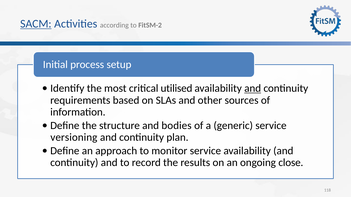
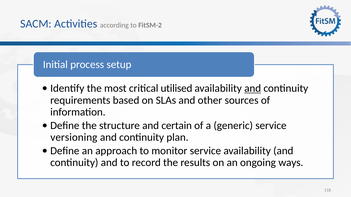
SACM underline: present -> none
bodies: bodies -> certain
close: close -> ways
